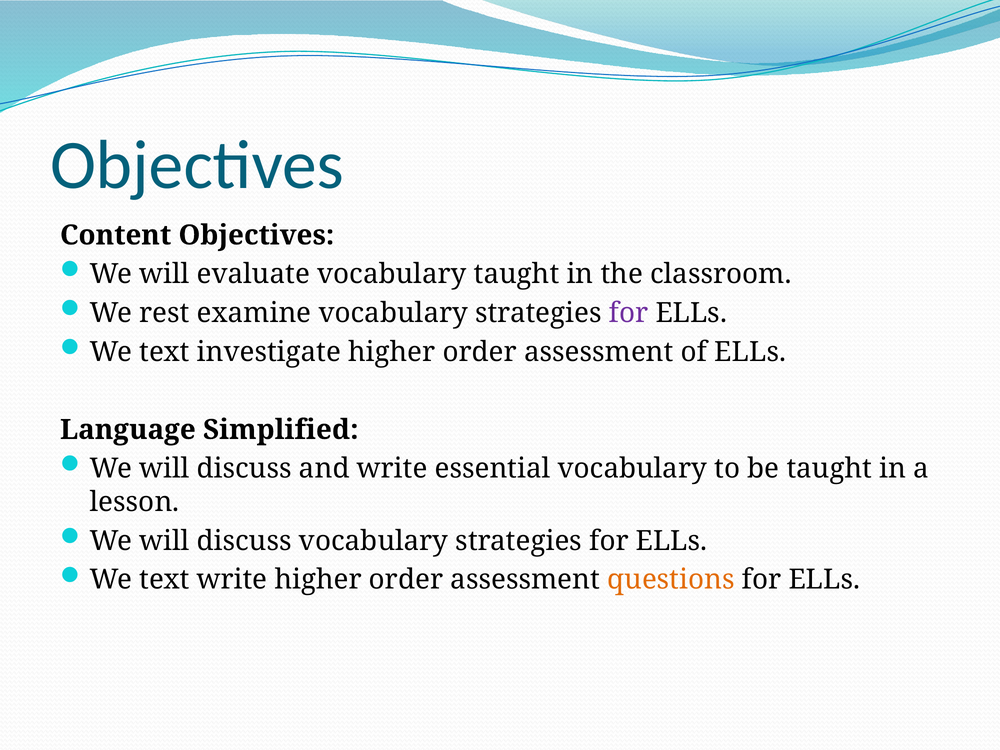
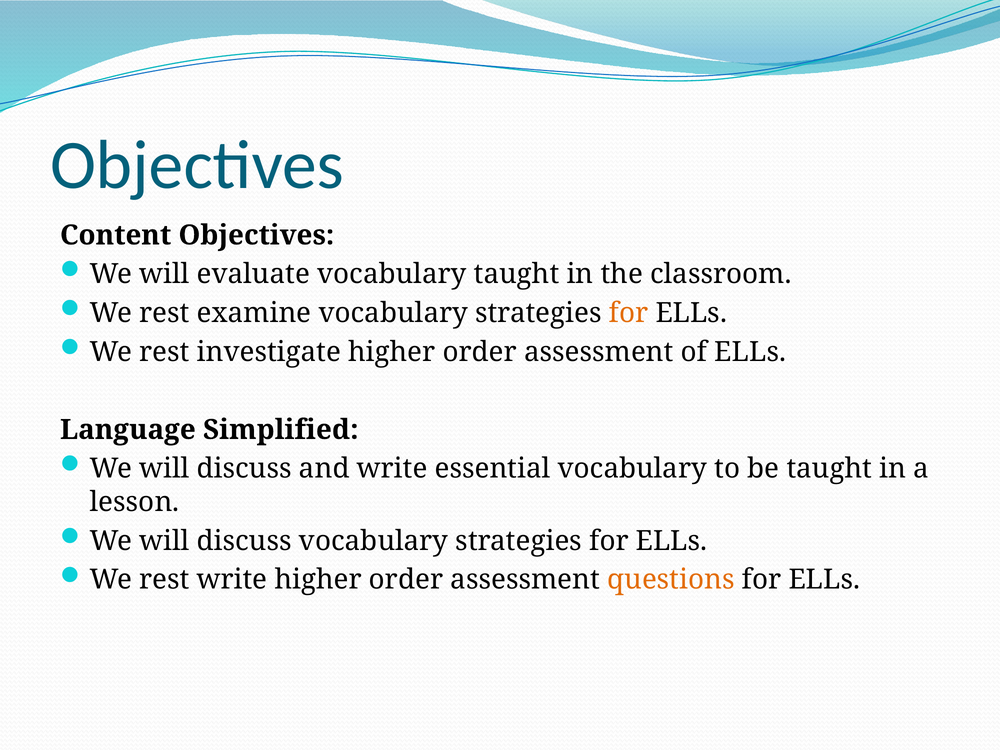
for at (629, 313) colour: purple -> orange
text at (164, 352): text -> rest
text at (164, 580): text -> rest
